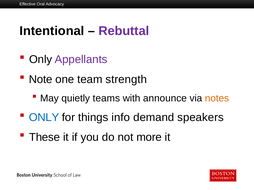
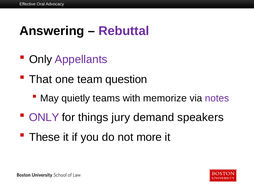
Intentional: Intentional -> Answering
Note: Note -> That
strength: strength -> question
announce: announce -> memorize
notes colour: orange -> purple
ONLY at (44, 118) colour: blue -> purple
info: info -> jury
